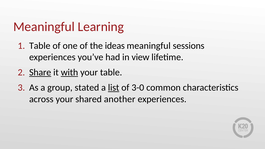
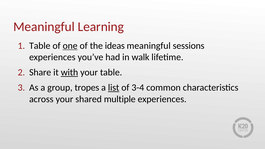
one underline: none -> present
view: view -> walk
Share underline: present -> none
stated: stated -> tropes
3-0: 3-0 -> 3-4
another: another -> multiple
